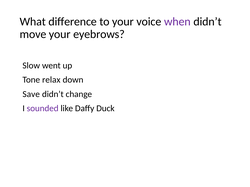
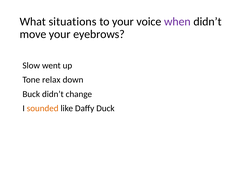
difference: difference -> situations
Save: Save -> Buck
sounded colour: purple -> orange
